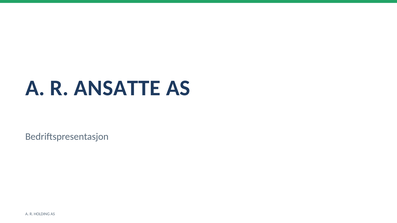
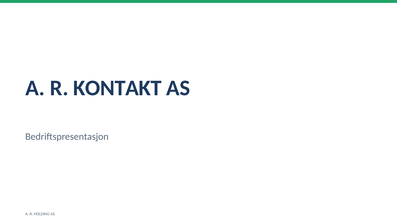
ANSATTE: ANSATTE -> KONTAKT
